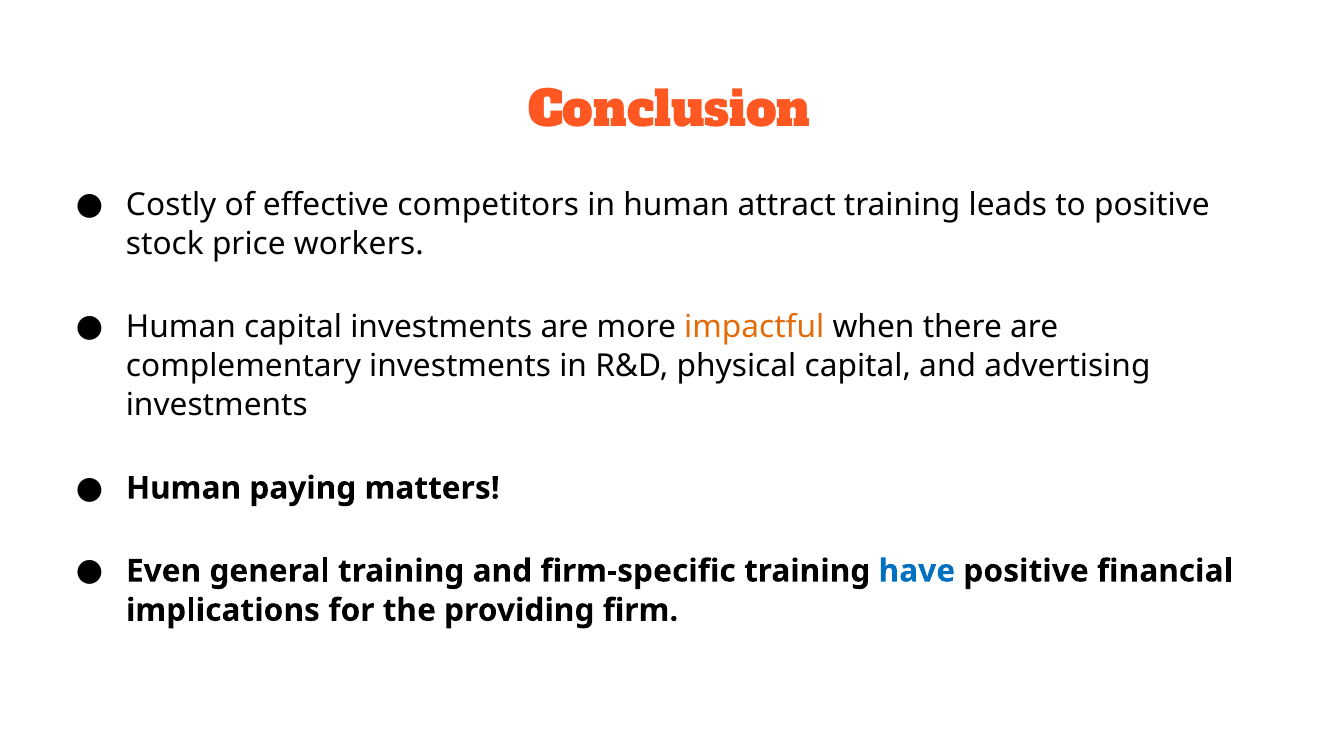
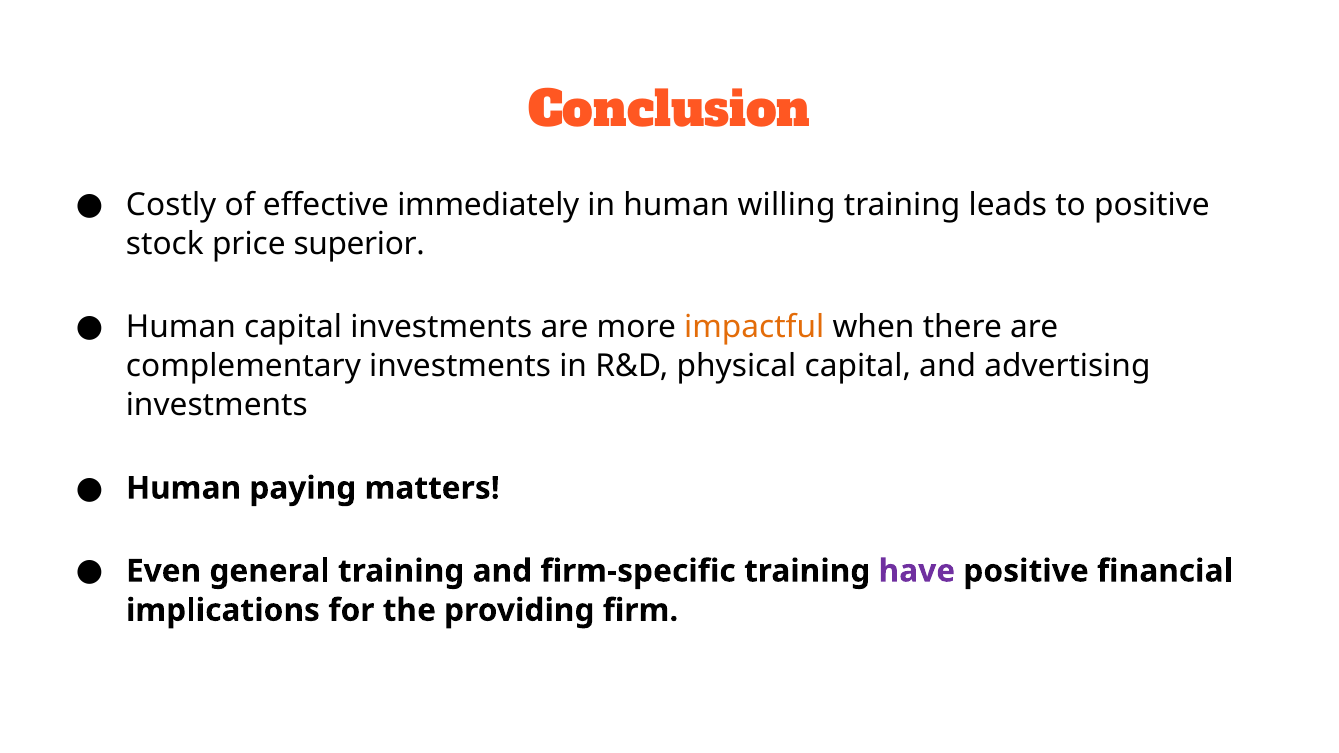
competitors: competitors -> immediately
attract: attract -> willing
workers: workers -> superior
have colour: blue -> purple
